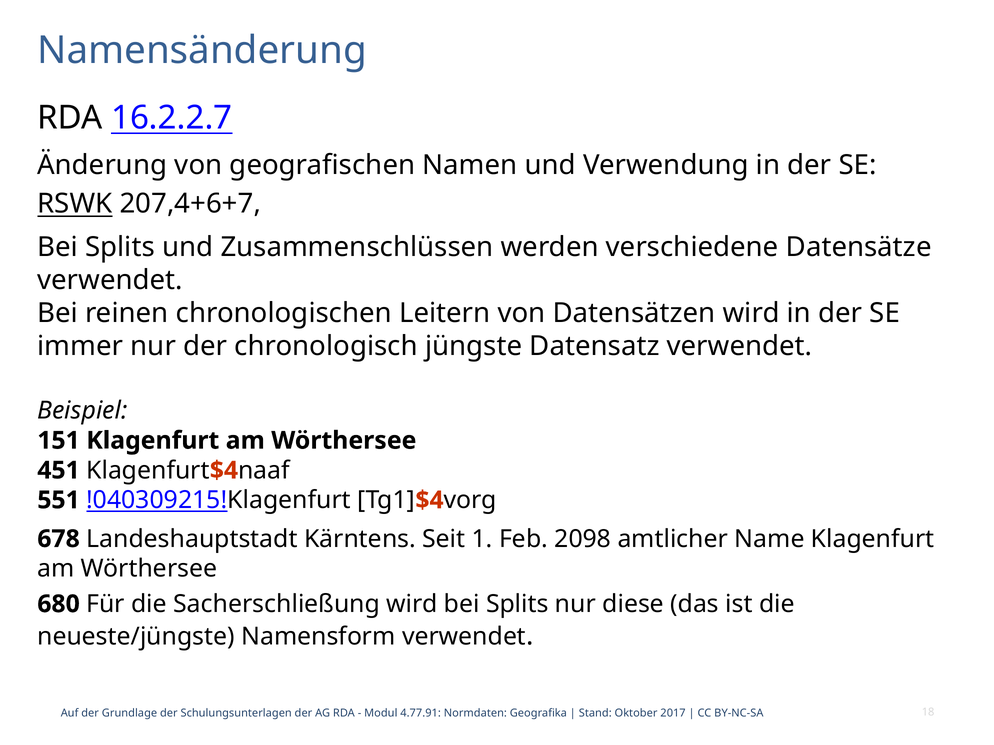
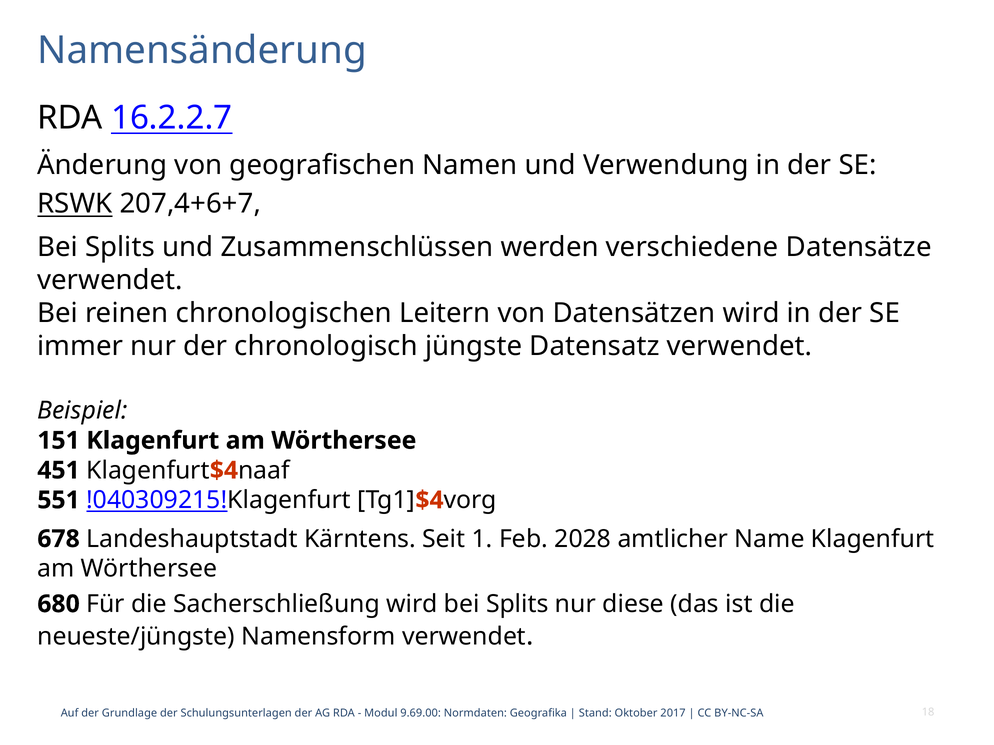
2098: 2098 -> 2028
4.77.91: 4.77.91 -> 9.69.00
